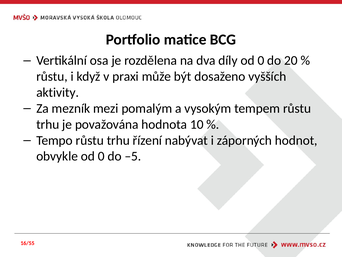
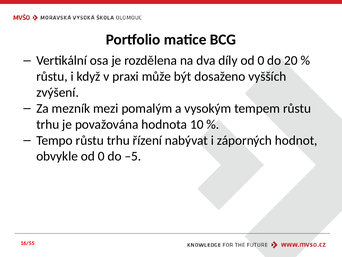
aktivity: aktivity -> zvýšení
